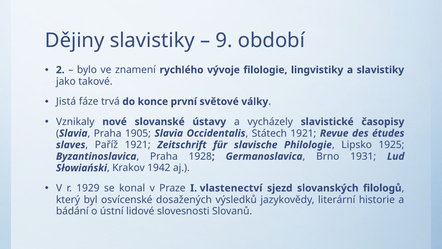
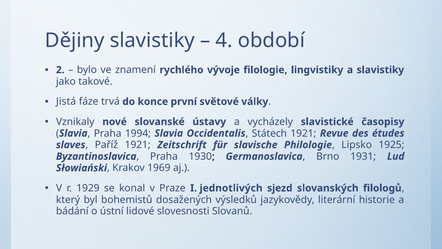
9: 9 -> 4
1905: 1905 -> 1994
1928: 1928 -> 1930
1942: 1942 -> 1969
vlastenectví: vlastenectví -> jednotlivých
osvícenské: osvícenské -> bohemistů
